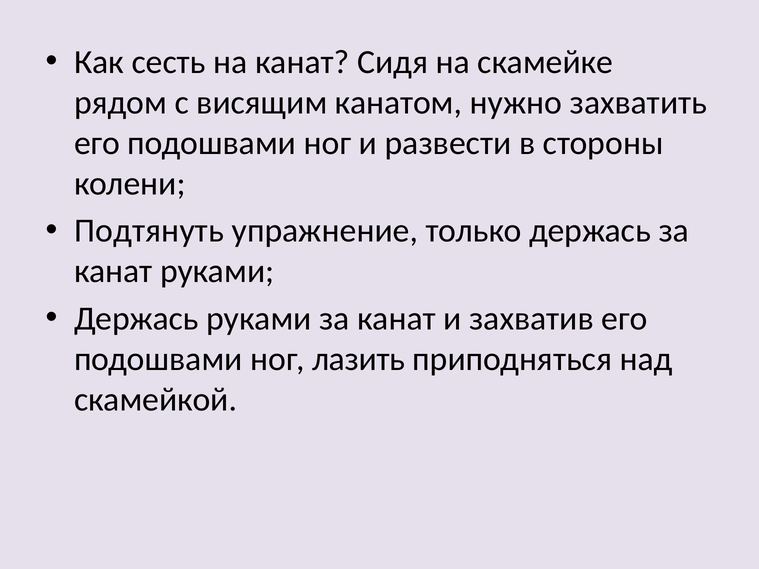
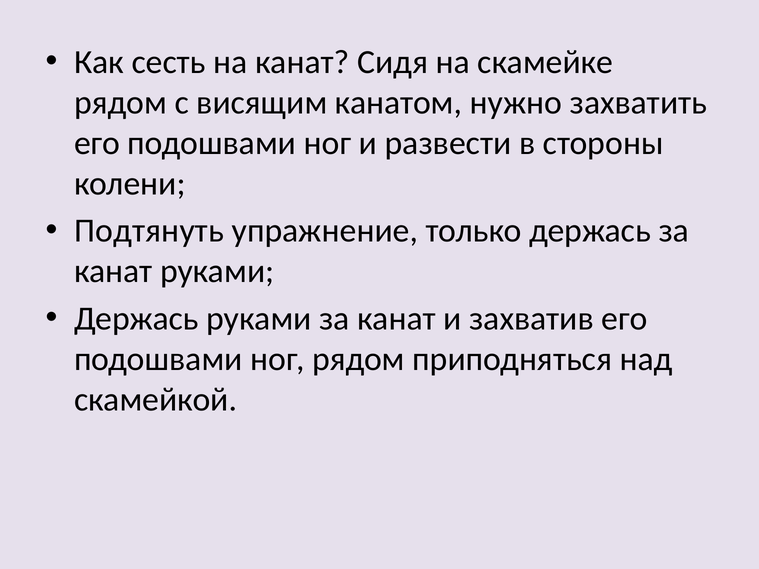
ног лазить: лазить -> рядом
